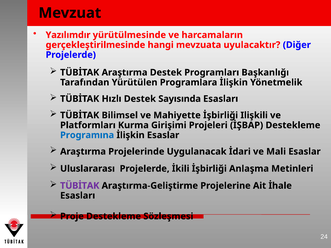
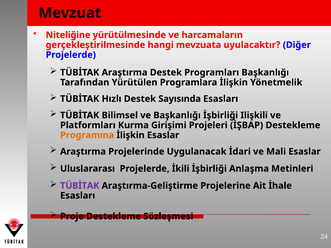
Yazılımdır: Yazılımdır -> Niteliğine
ve Mahiyette: Mahiyette -> Başkanlığı
Programına colour: blue -> orange
